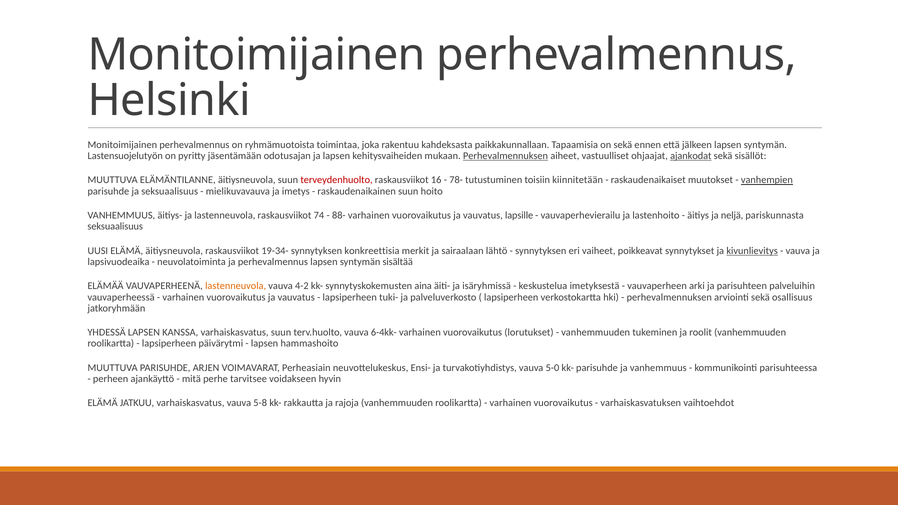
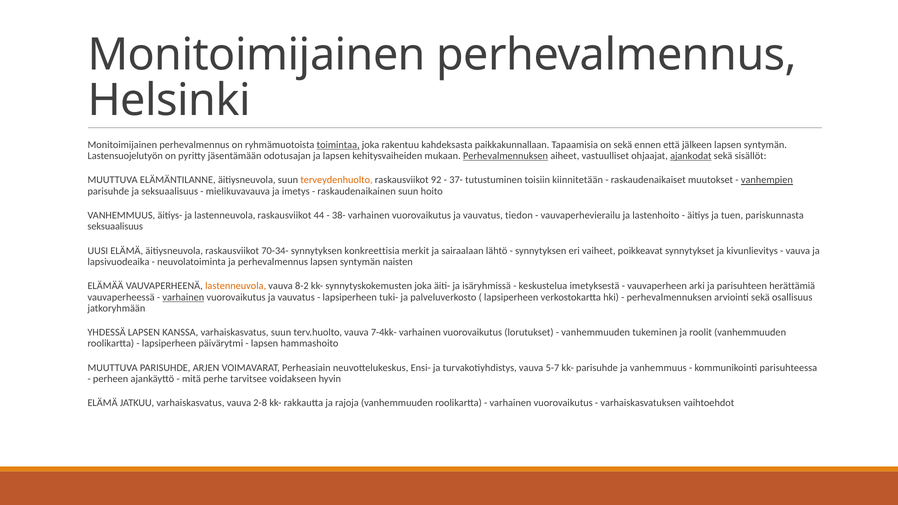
toimintaa underline: none -> present
terveydenhuolto colour: red -> orange
16: 16 -> 92
78-: 78- -> 37-
74: 74 -> 44
88-: 88- -> 38-
lapsille: lapsille -> tiedon
neljä: neljä -> tuen
19-34-: 19-34- -> 70-34-
kivunlievitys underline: present -> none
sisältää: sisältää -> naisten
4-2: 4-2 -> 8-2
synnytyskokemusten aina: aina -> joka
palveluihin: palveluihin -> herättämiä
varhainen at (183, 297) underline: none -> present
6-4kk-: 6-4kk- -> 7-4kk-
5-0: 5-0 -> 5-7
5-8: 5-8 -> 2-8
